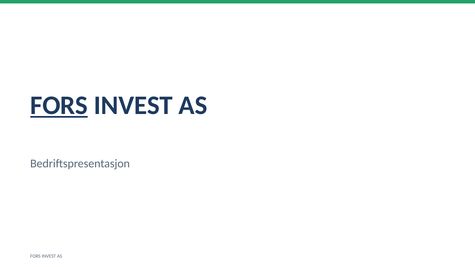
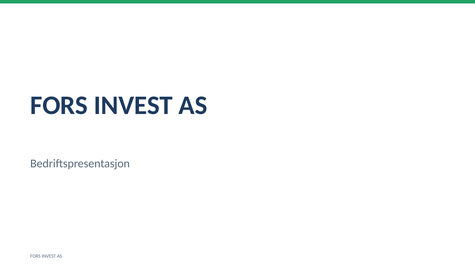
FORS at (59, 105) underline: present -> none
